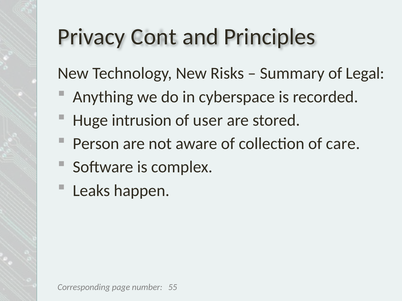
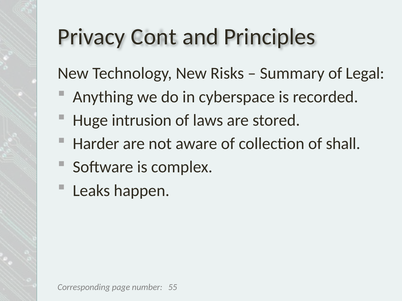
user: user -> laws
Person: Person -> Harder
care: care -> shall
